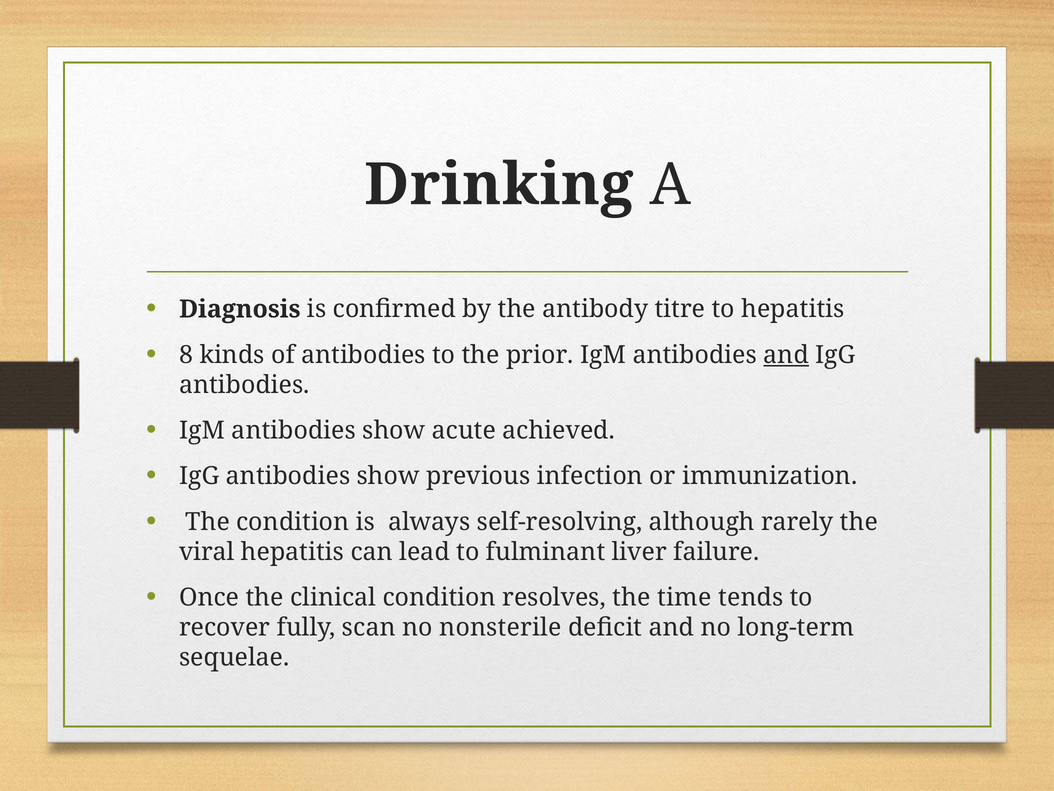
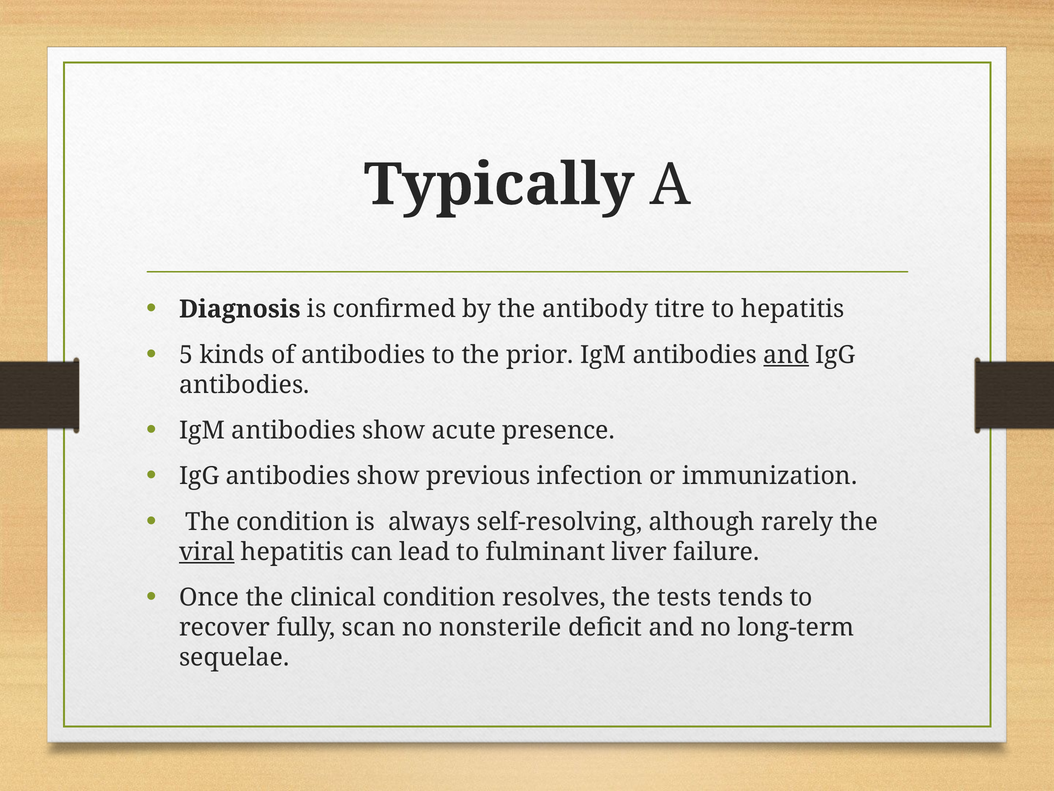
Drinking: Drinking -> Typically
8: 8 -> 5
achieved: achieved -> presence
viral underline: none -> present
time: time -> tests
